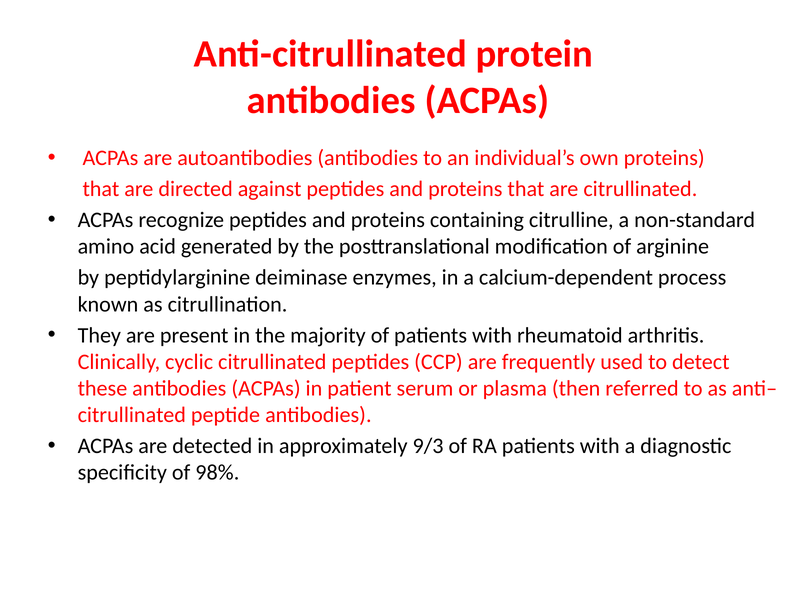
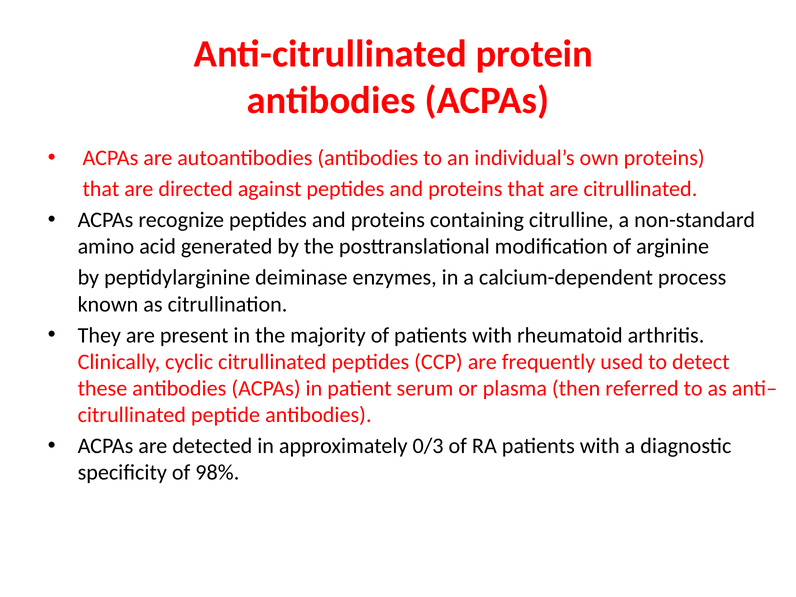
9/3: 9/3 -> 0/3
